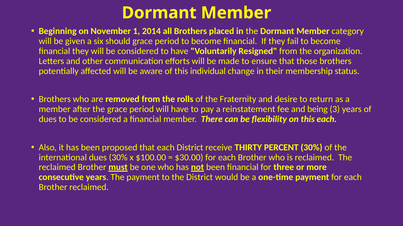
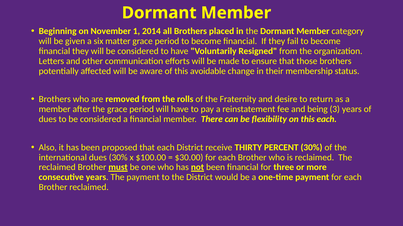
should: should -> matter
individual: individual -> avoidable
